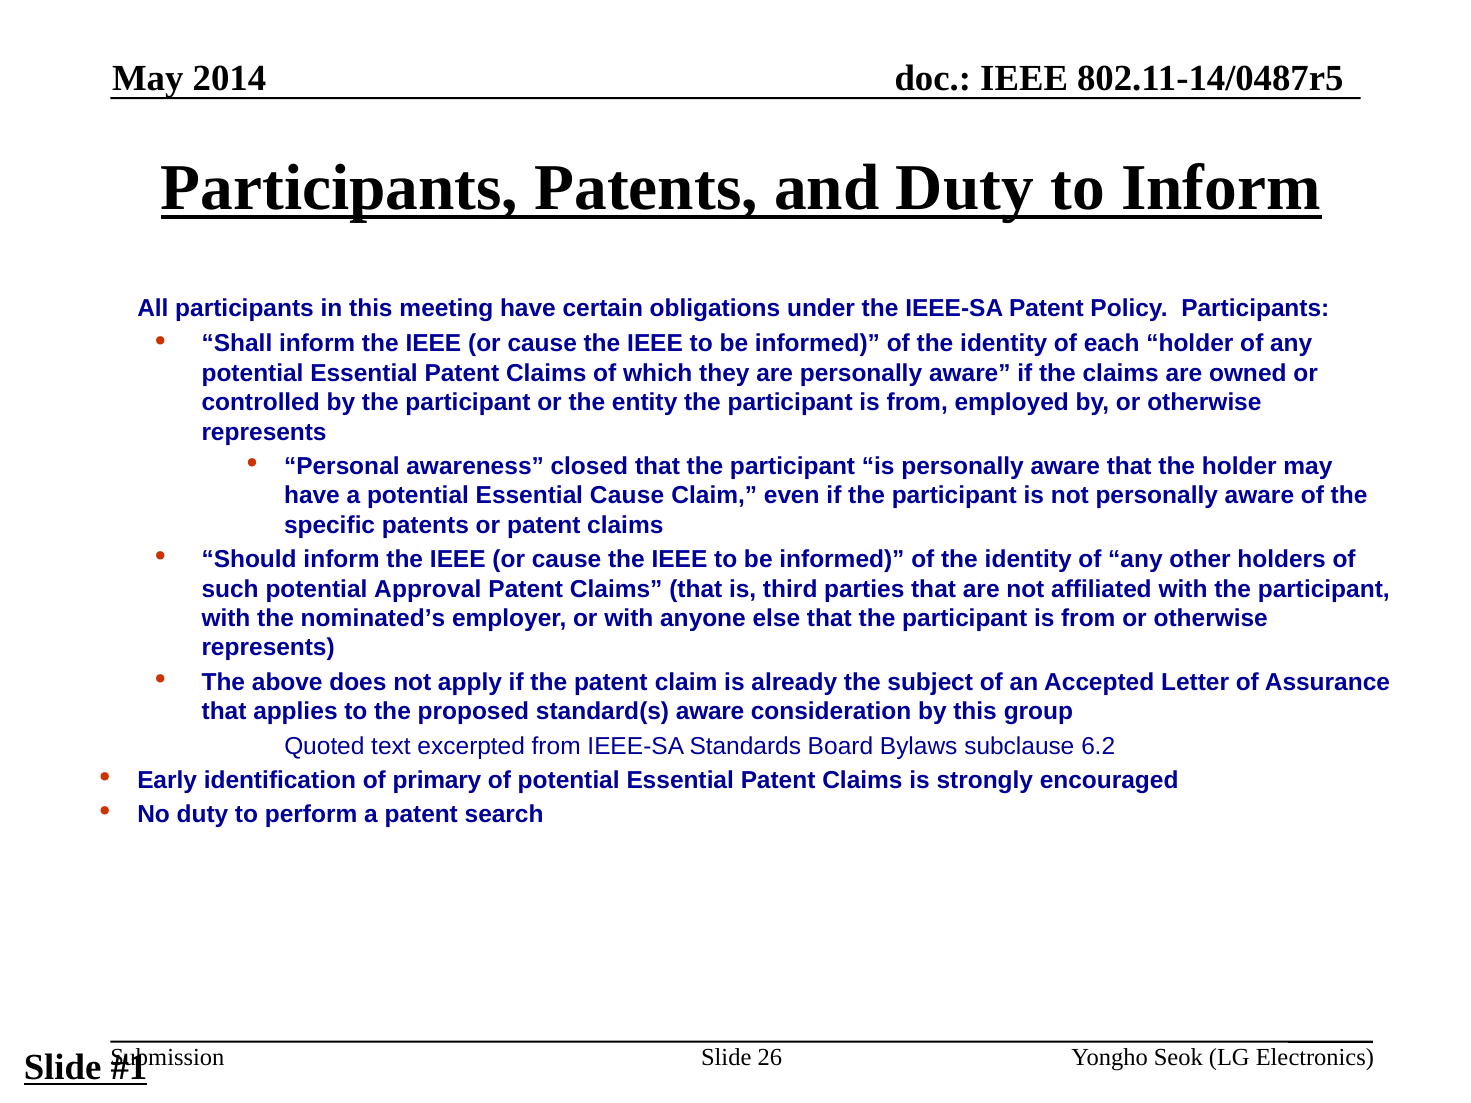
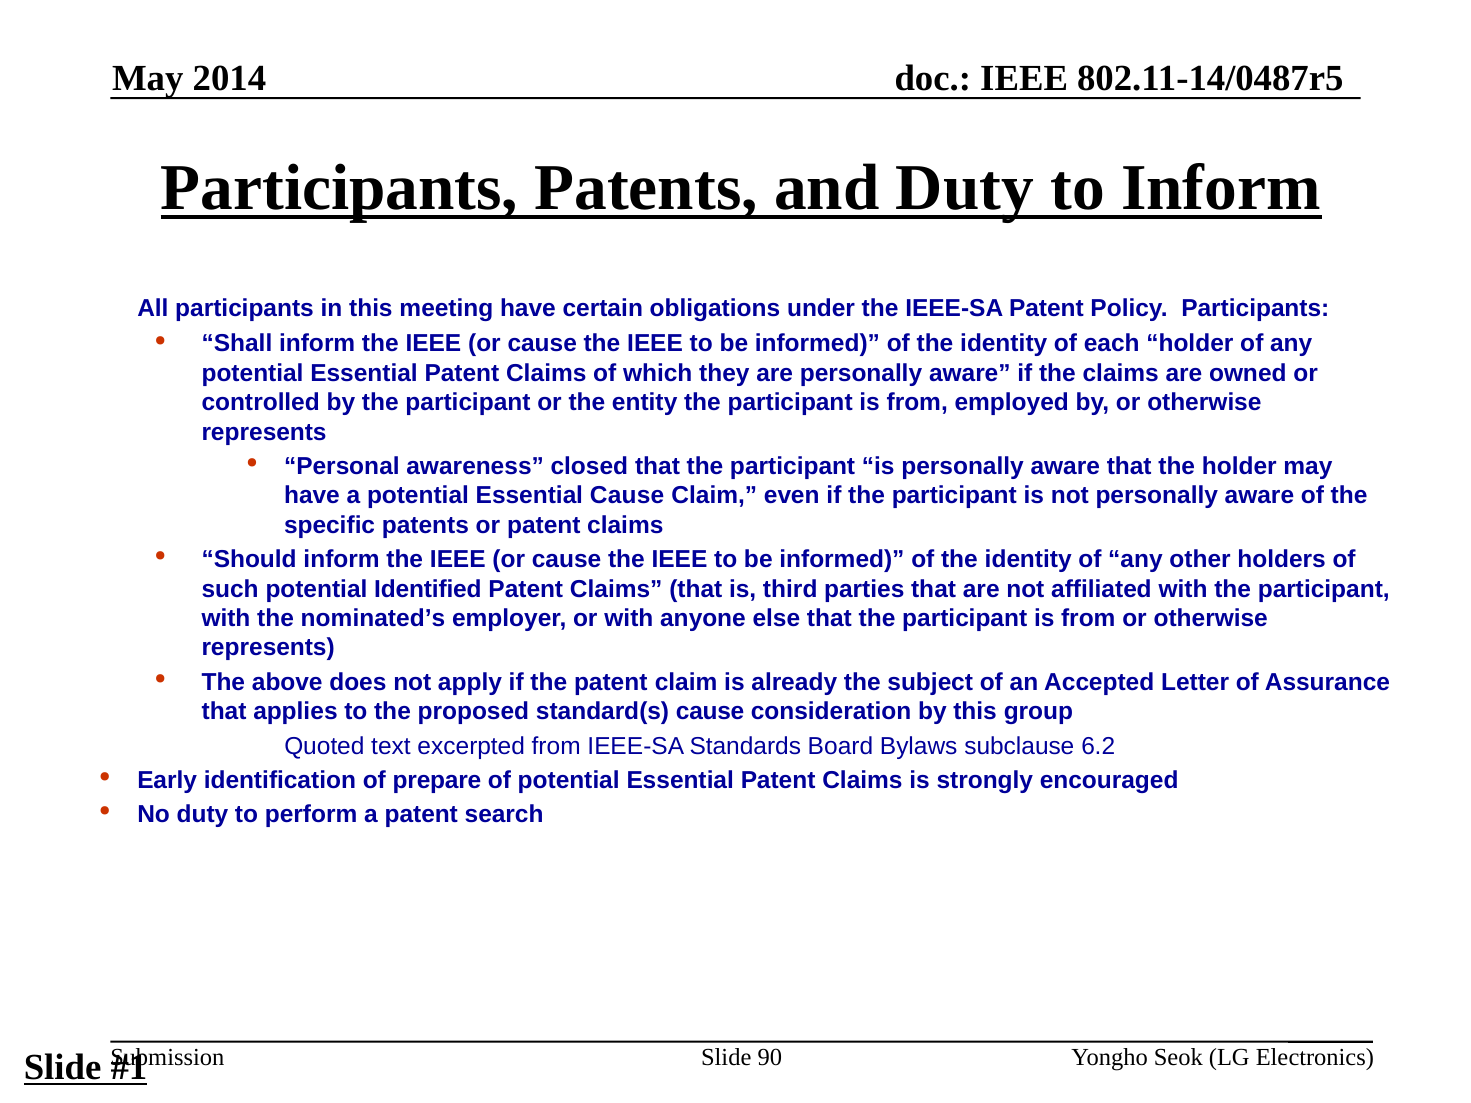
Approval: Approval -> Identified
standard(s aware: aware -> cause
primary: primary -> prepare
26: 26 -> 90
